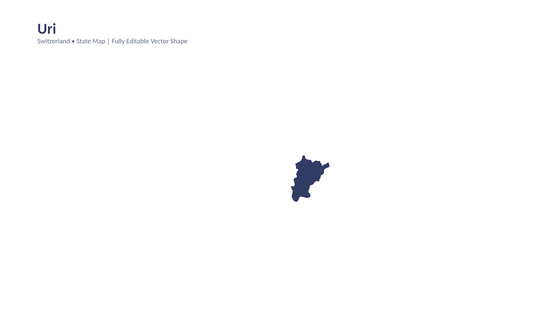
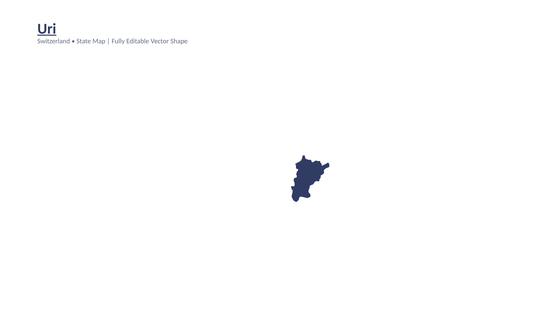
Uri underline: none -> present
